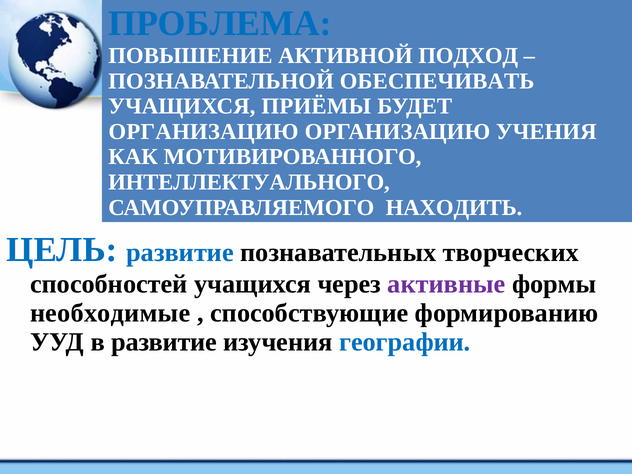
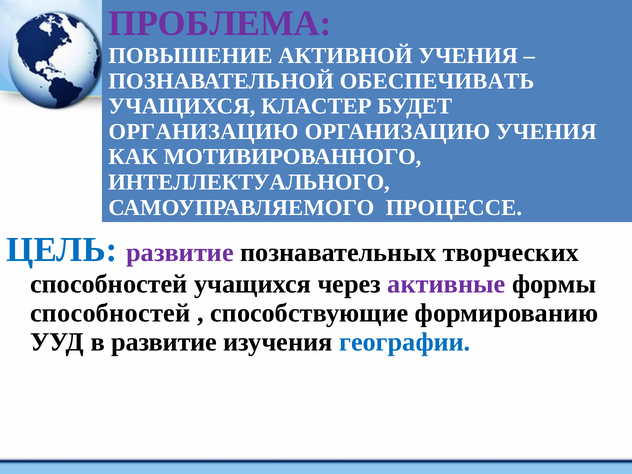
ПРОБЛЕМА colour: blue -> purple
АКТИВНОЙ ПОДХОД: ПОДХОД -> УЧЕНИЯ
ПРИЁМЫ: ПРИЁМЫ -> КЛАСТЕР
НАХОДИТЬ: НАХОДИТЬ -> ПРОЦЕССЕ
развитие at (180, 253) colour: blue -> purple
необходимые at (110, 313): необходимые -> способностей
